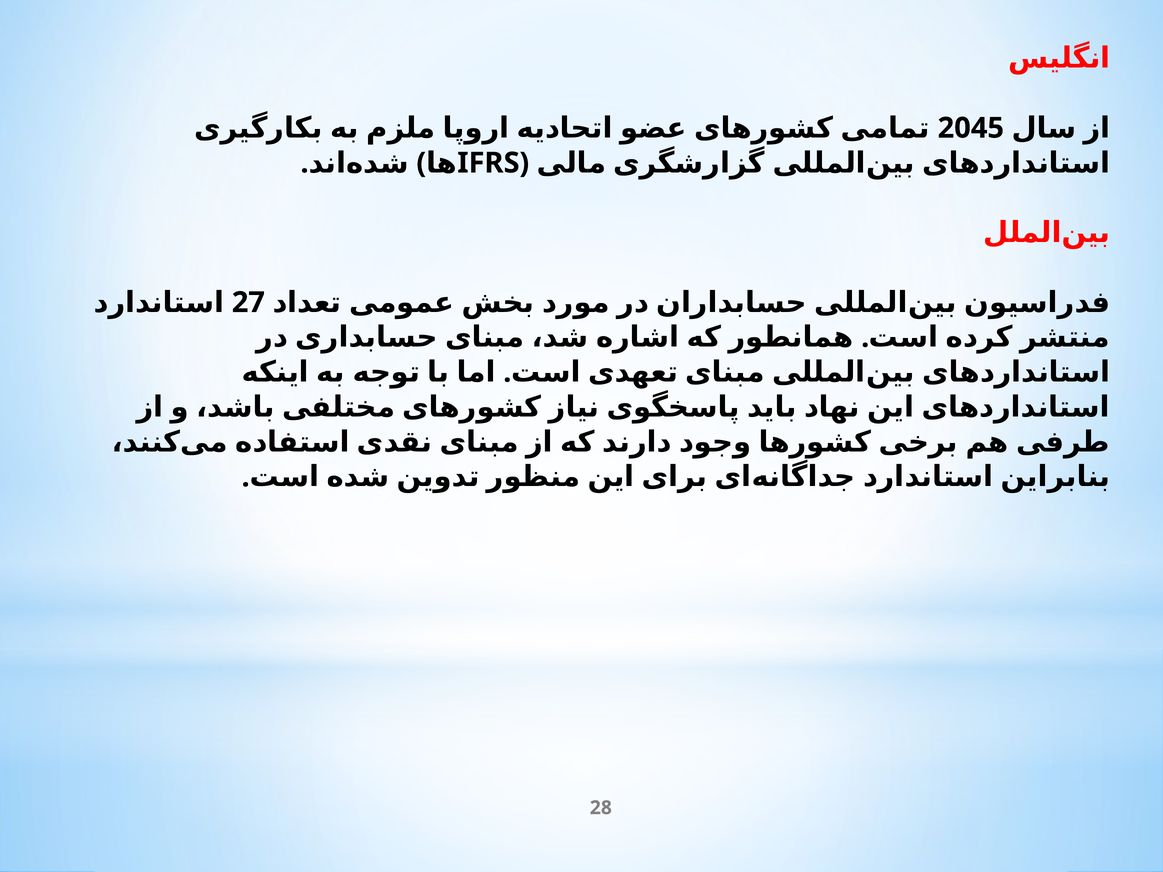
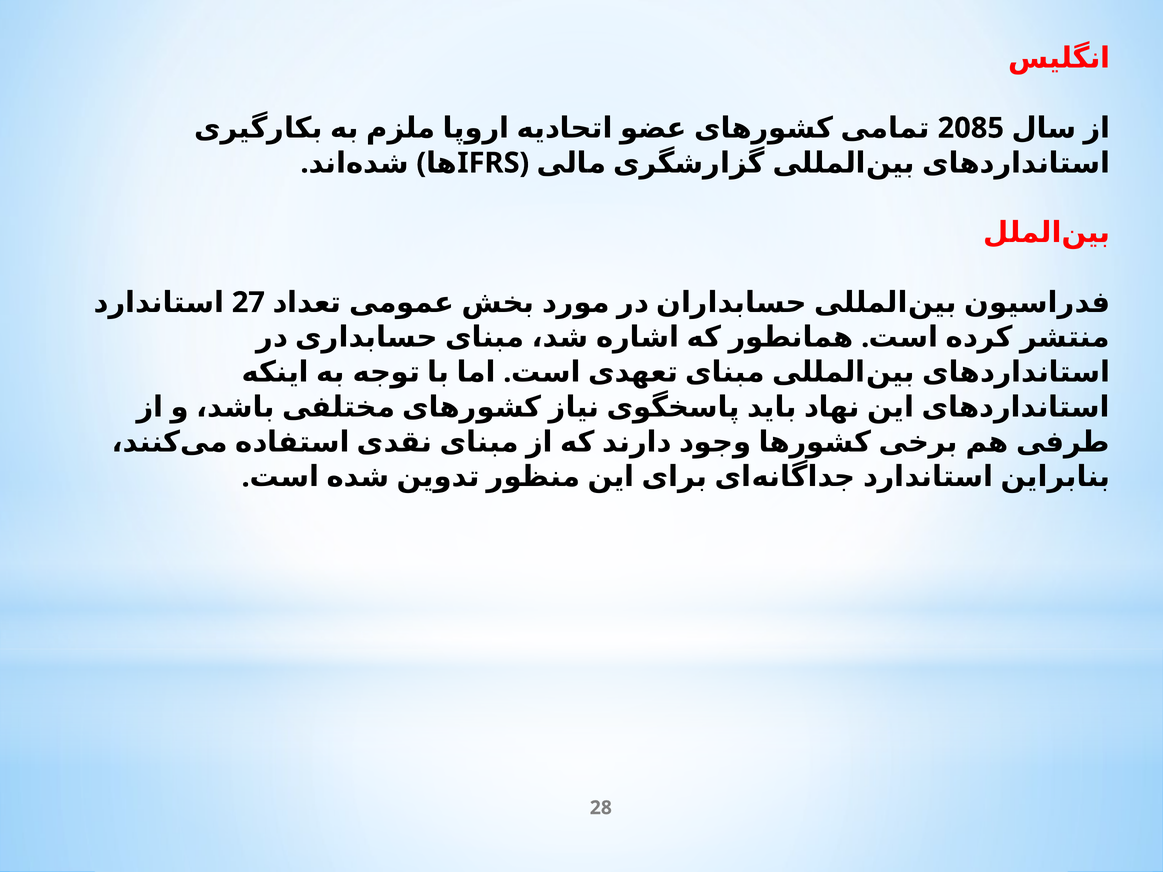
2045: 2045 -> 2085
